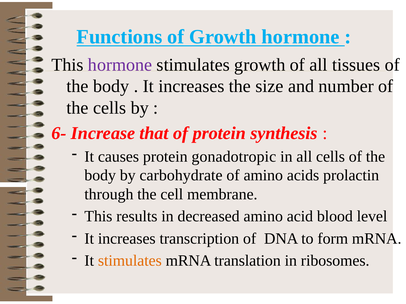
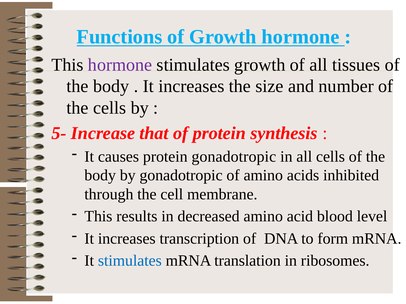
6-: 6- -> 5-
by carbohydrate: carbohydrate -> gonadotropic
prolactin: prolactin -> inhibited
stimulates at (130, 261) colour: orange -> blue
